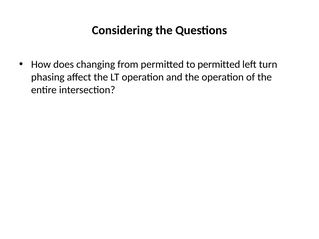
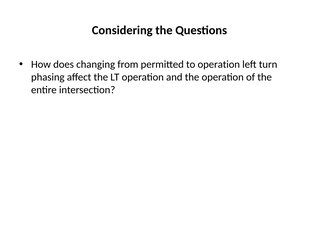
to permitted: permitted -> operation
